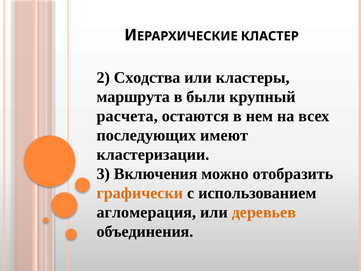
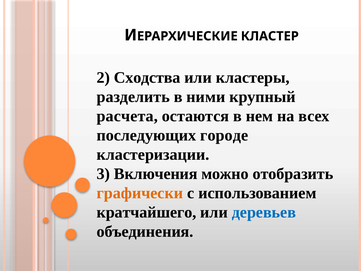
маршрута: маршрута -> разделить
были: были -> ними
имеют: имеют -> городе
агломерация: агломерация -> кратчайшего
деревьев colour: orange -> blue
